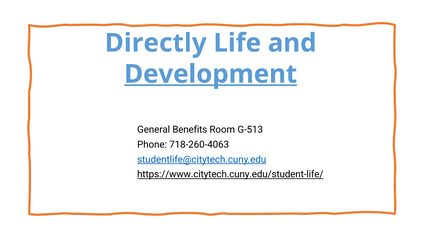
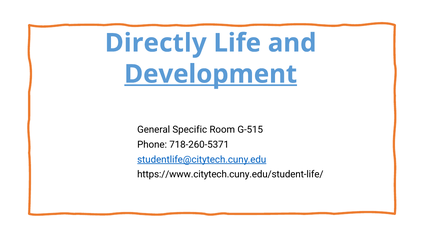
Benefits: Benefits -> Specific
G-513: G-513 -> G-515
718-260-4063: 718-260-4063 -> 718-260-5371
https://www.citytech.cuny.edu/student-life/ underline: present -> none
